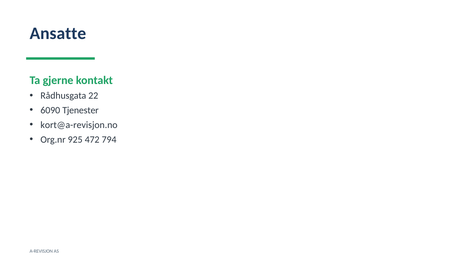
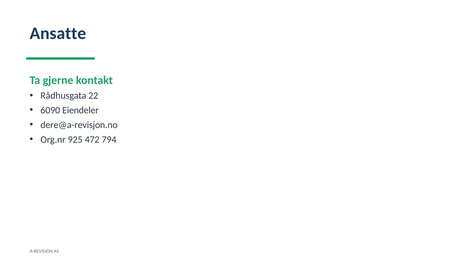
Tjenester: Tjenester -> Eiendeler
kort@a-revisjon.no: kort@a-revisjon.no -> dere@a-revisjon.no
